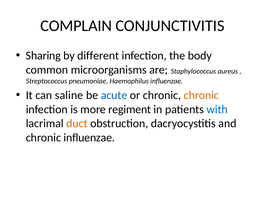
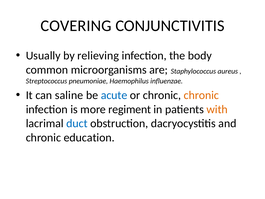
COMPLAIN: COMPLAIN -> COVERING
Sharing: Sharing -> Usually
different: different -> relieving
with colour: blue -> orange
duct colour: orange -> blue
chronic influenzae: influenzae -> education
